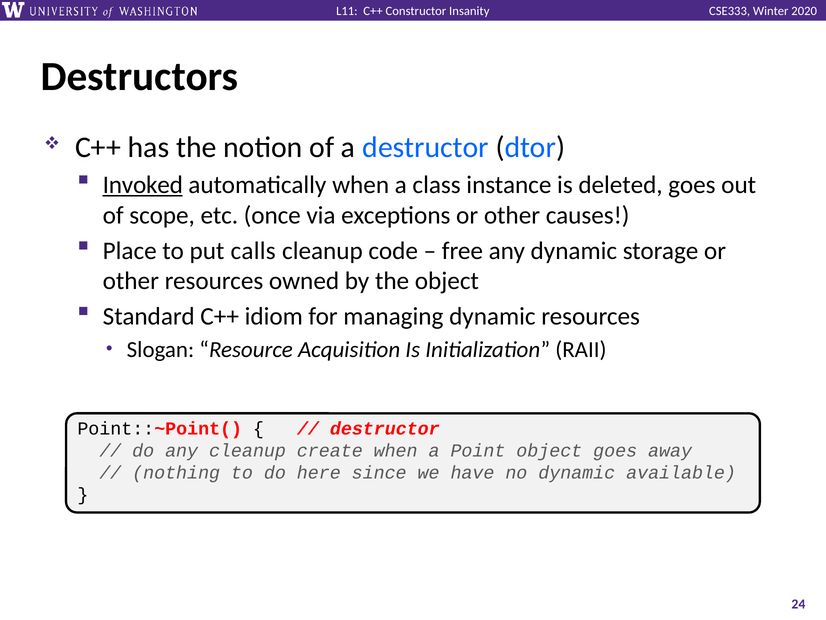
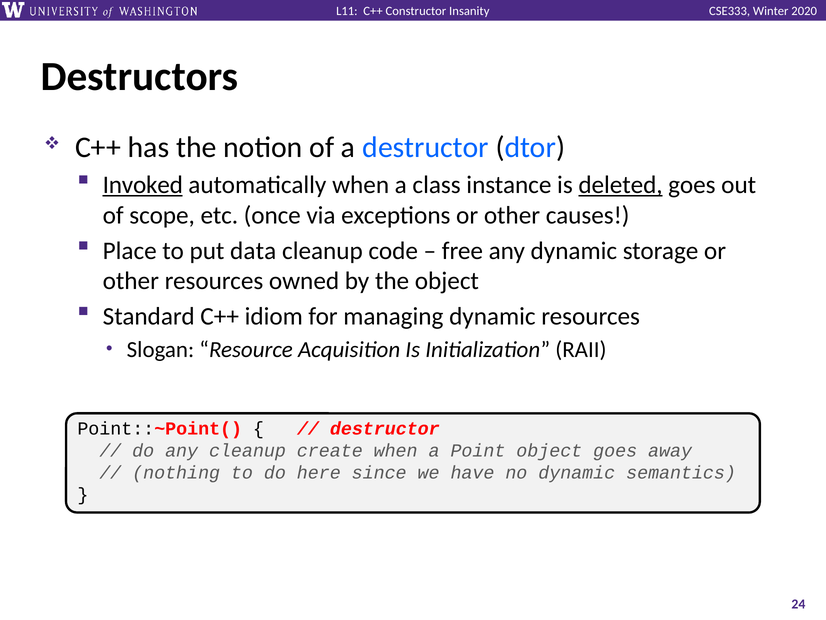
deleted underline: none -> present
calls: calls -> data
available: available -> semantics
